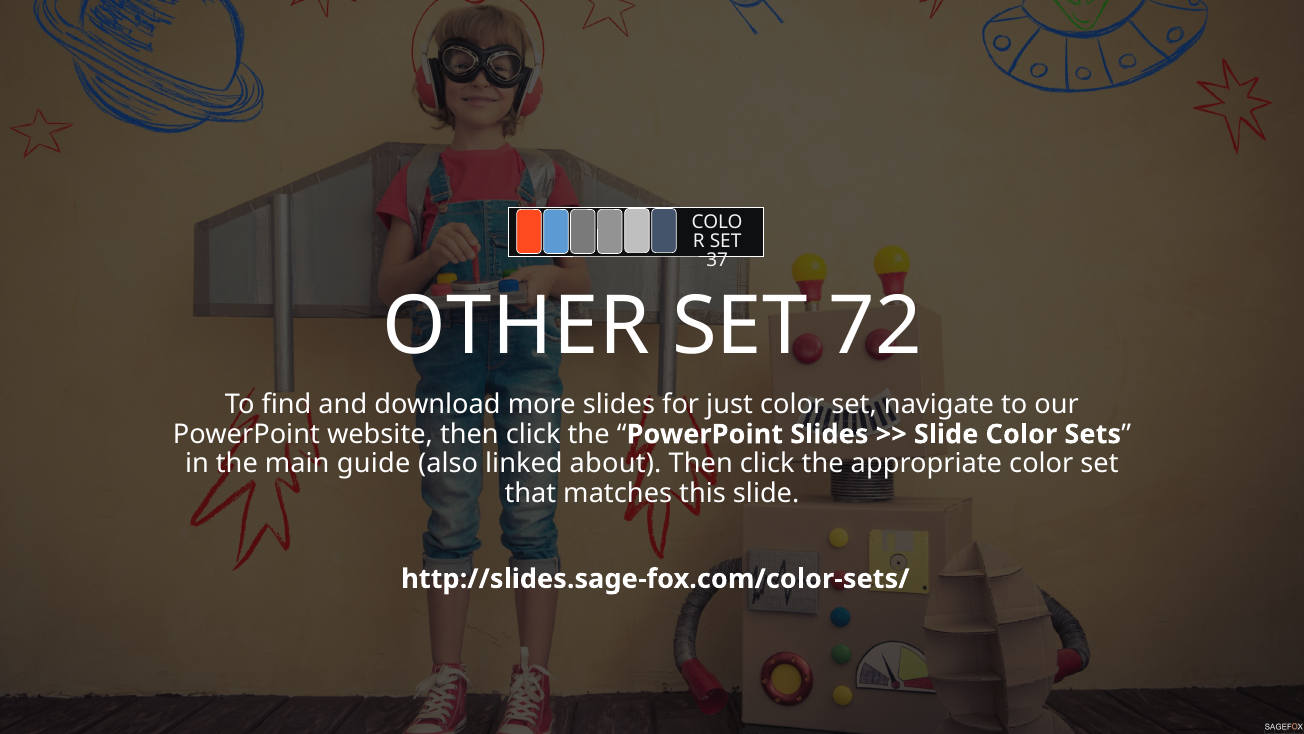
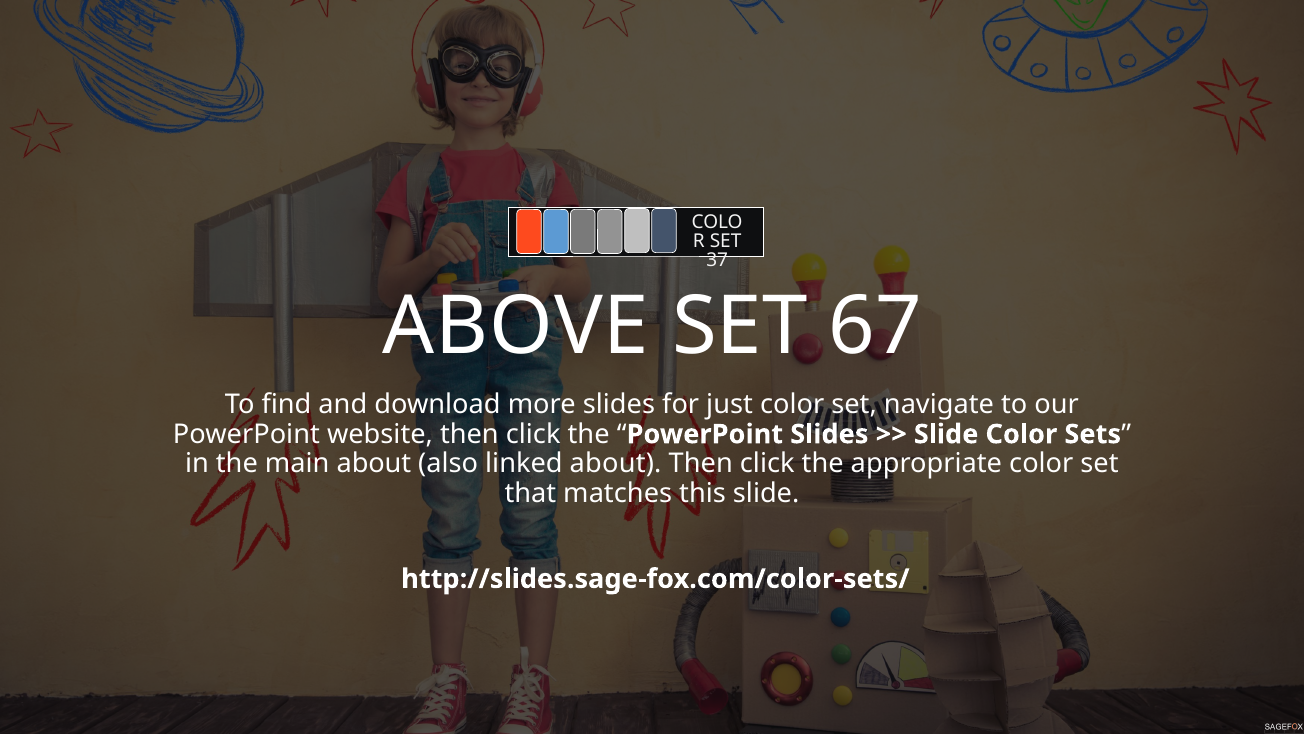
OTHER: OTHER -> ABOVE
72: 72 -> 67
main guide: guide -> about
